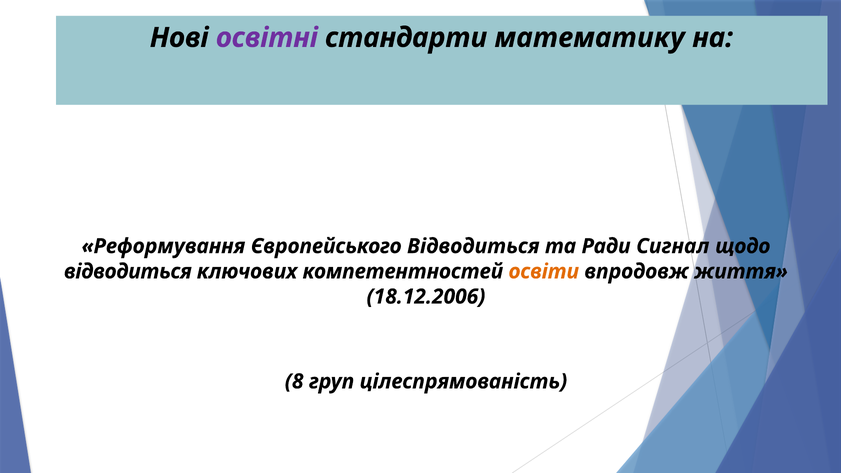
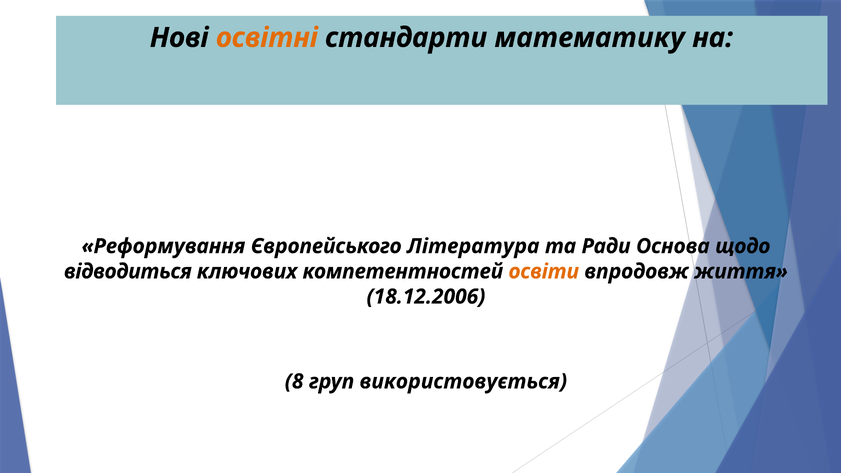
освітні colour: purple -> orange
Європейського Відводиться: Відводиться -> Література
Сигнал: Сигнал -> Основа
цілеспрямованість: цілеспрямованість -> використовується
